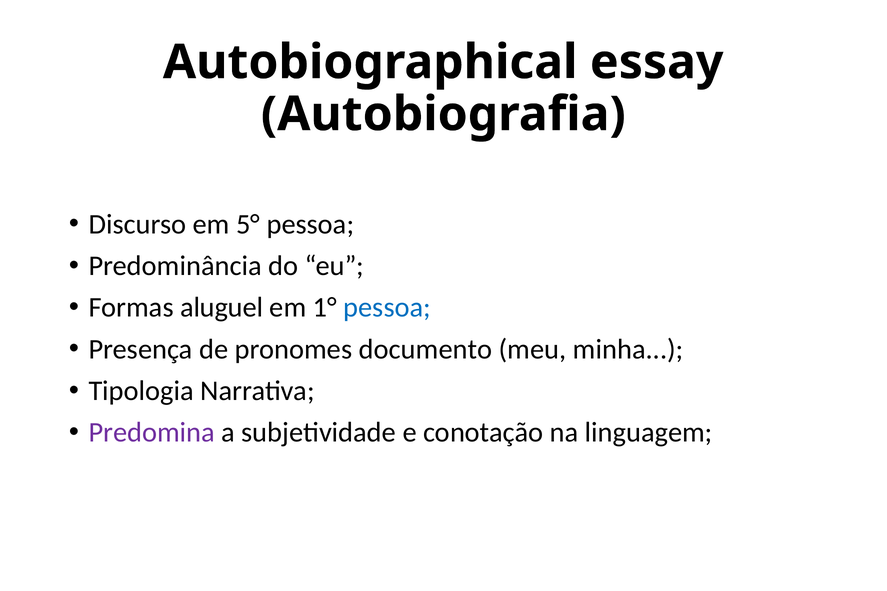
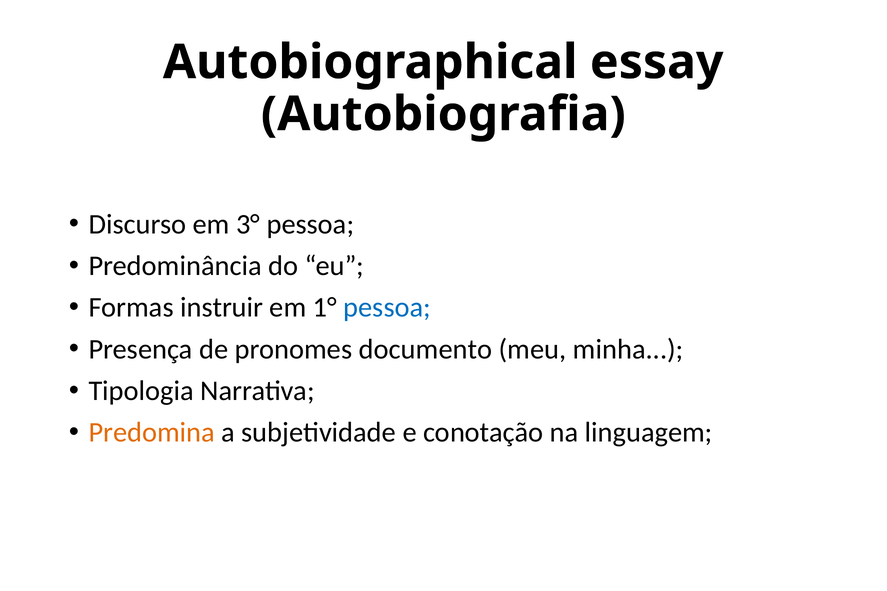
5°: 5° -> 3°
aluguel: aluguel -> instruir
Predomina colour: purple -> orange
